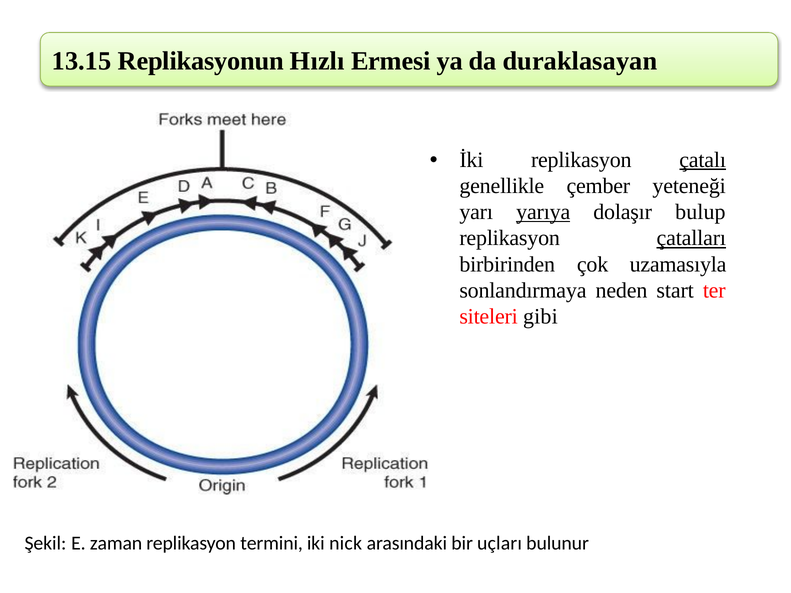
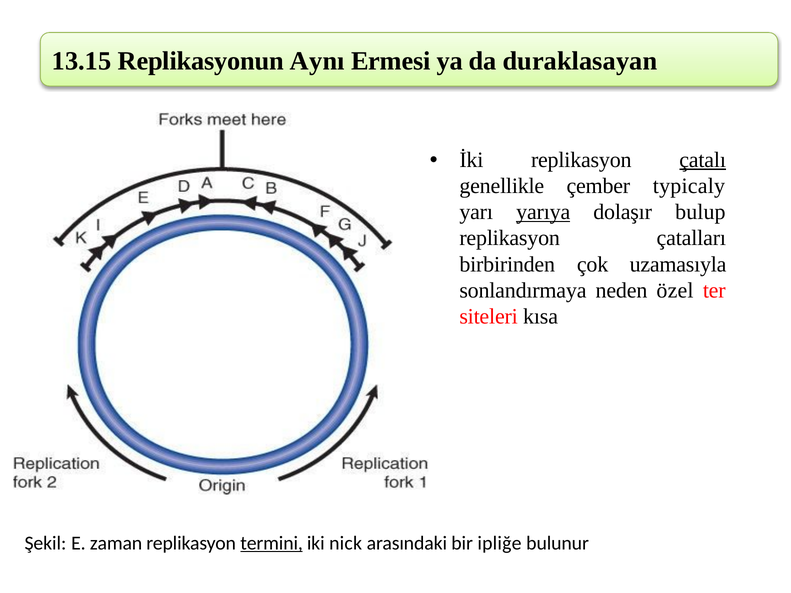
Hızlı: Hızlı -> Aynı
yeteneği: yeteneği -> typicaly
çatalları underline: present -> none
start: start -> özel
gibi: gibi -> kısa
termini underline: none -> present
uçları: uçları -> ipliğe
